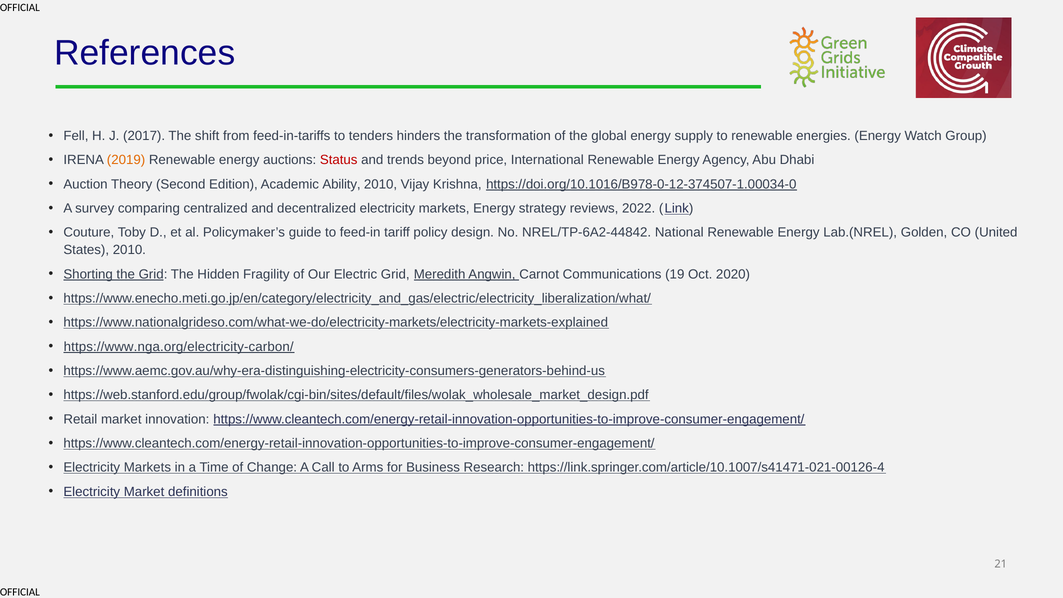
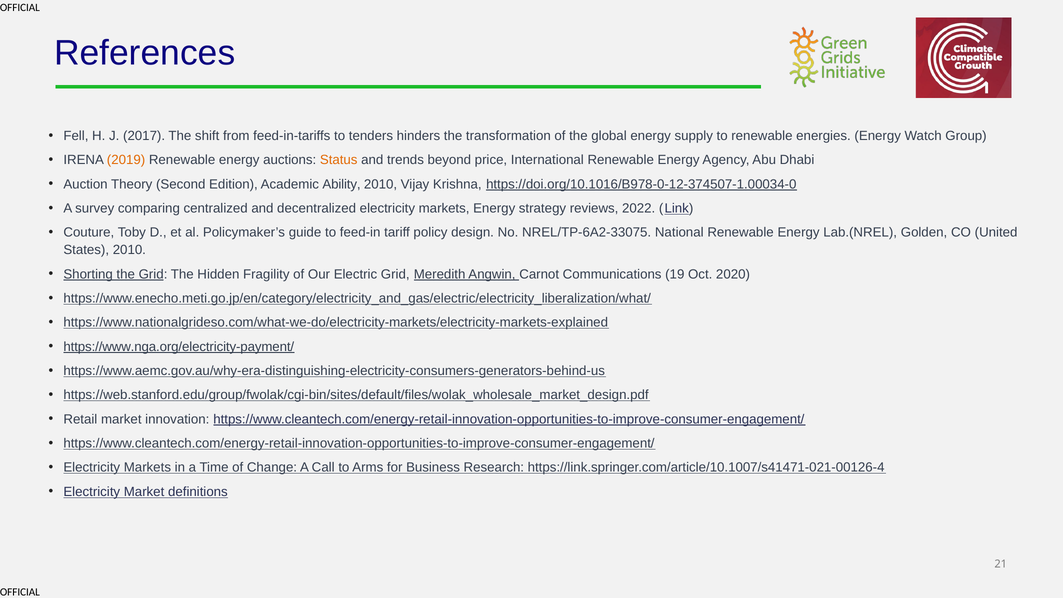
Status colour: red -> orange
NREL/TP-6A2-44842: NREL/TP-6A2-44842 -> NREL/TP-6A2-33075
https://www.nga.org/electricity-carbon/: https://www.nga.org/electricity-carbon/ -> https://www.nga.org/electricity-payment/
